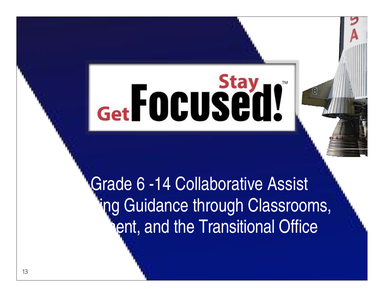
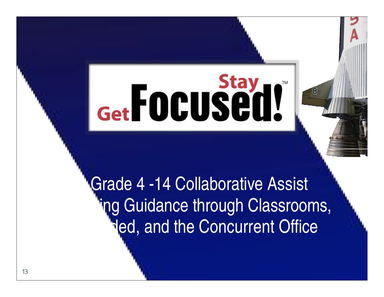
6: 6 -> 4
Attainment: Attainment -> Expanded
Transitional: Transitional -> Concurrent
